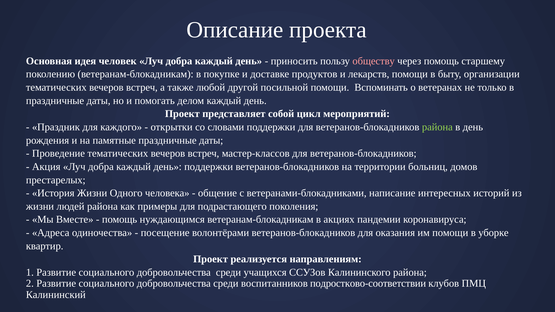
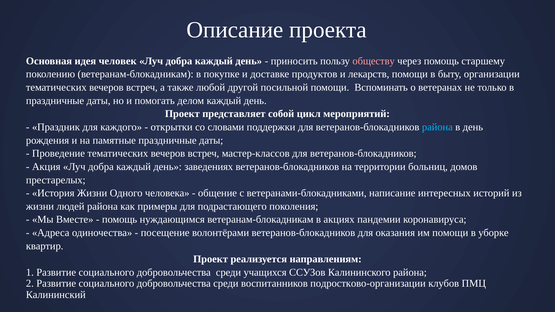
района at (437, 127) colour: light green -> light blue
день поддержки: поддержки -> заведениях
подростково-соответствии: подростково-соответствии -> подростково-организации
